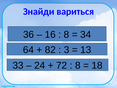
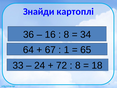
вариться: вариться -> картоплі
82: 82 -> 67
3: 3 -> 1
13: 13 -> 65
